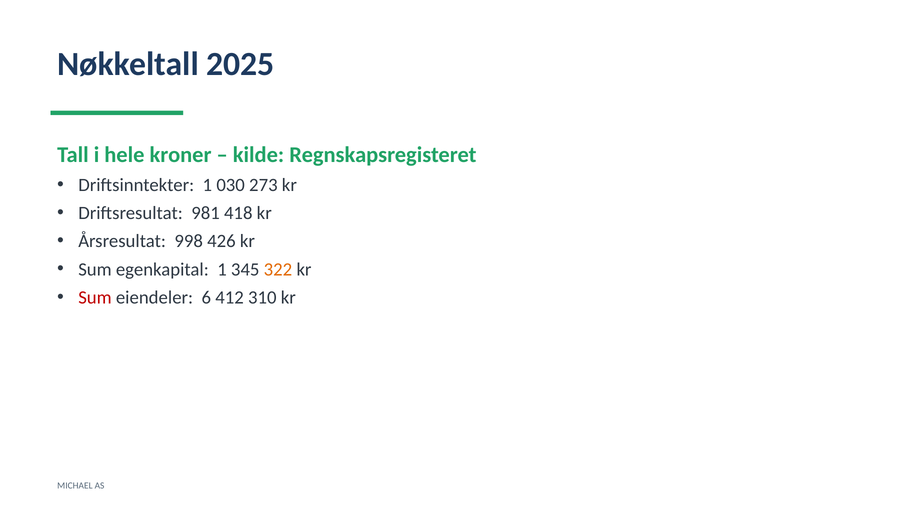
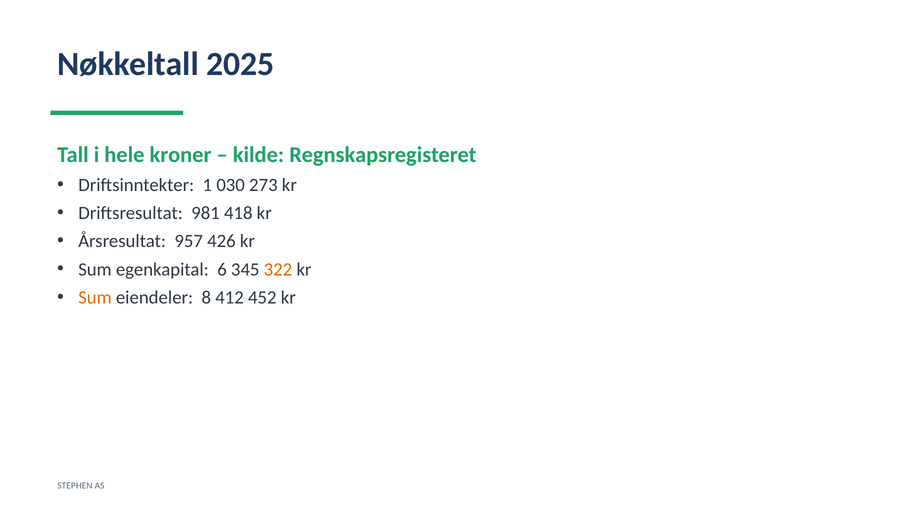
998: 998 -> 957
egenkapital 1: 1 -> 6
Sum at (95, 297) colour: red -> orange
6: 6 -> 8
310: 310 -> 452
MICHAEL: MICHAEL -> STEPHEN
